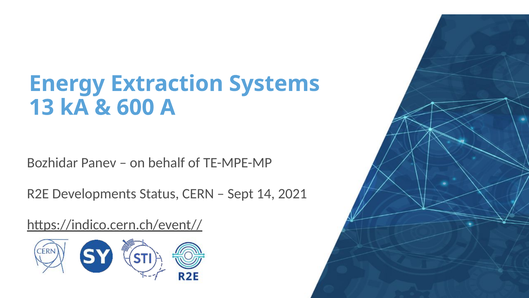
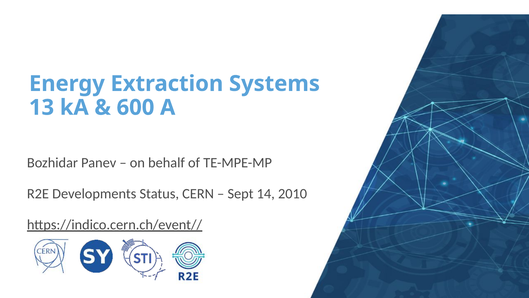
2021: 2021 -> 2010
